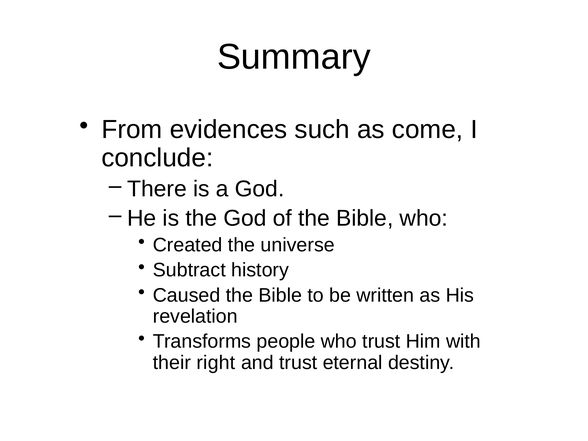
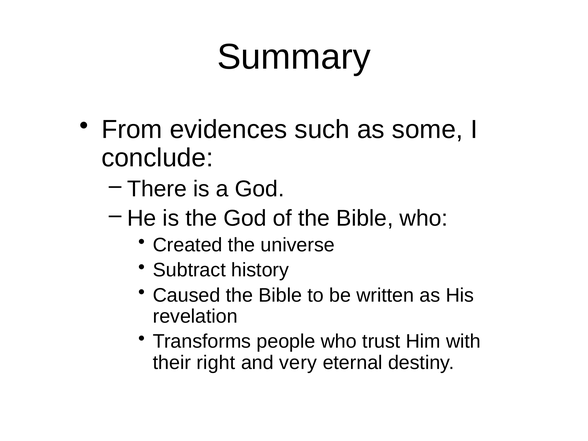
come: come -> some
and trust: trust -> very
